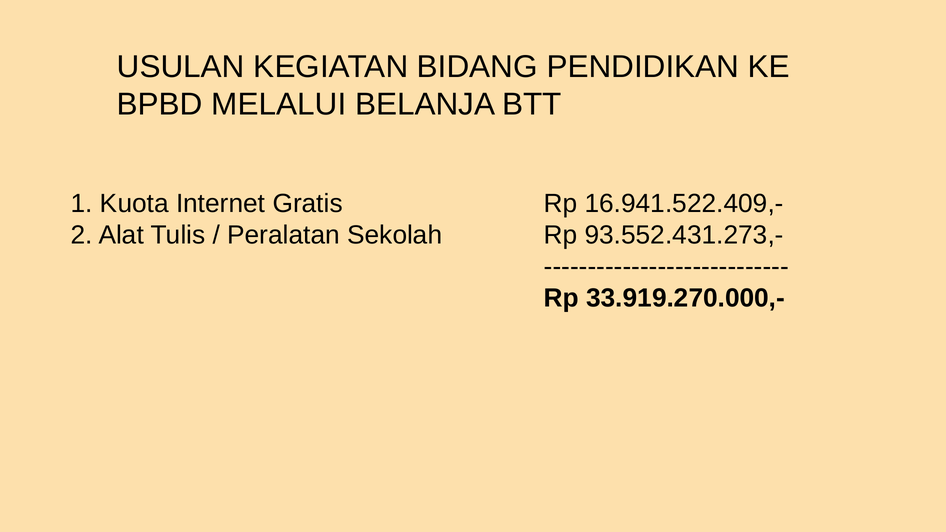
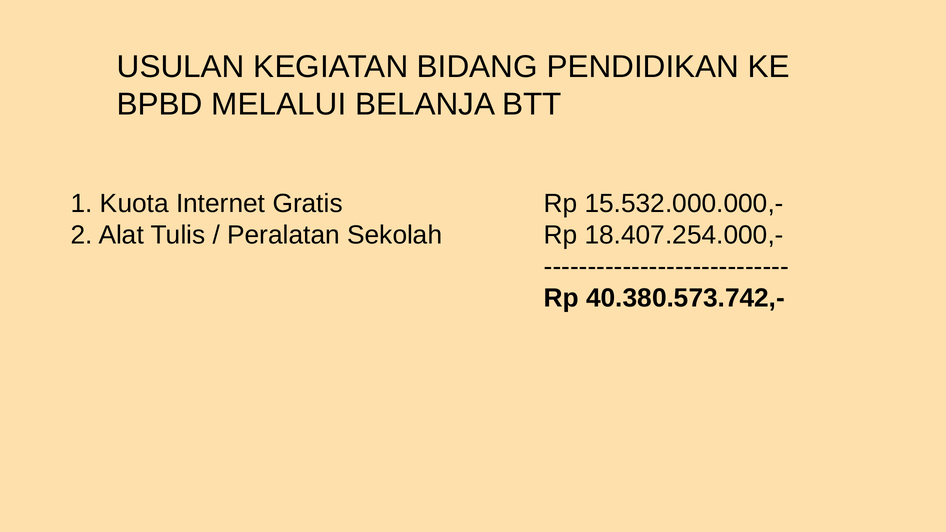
16.941.522.409,-: 16.941.522.409,- -> 15.532.000.000,-
93.552.431.273,-: 93.552.431.273,- -> 18.407.254.000,-
33.919.270.000,-: 33.919.270.000,- -> 40.380.573.742,-
